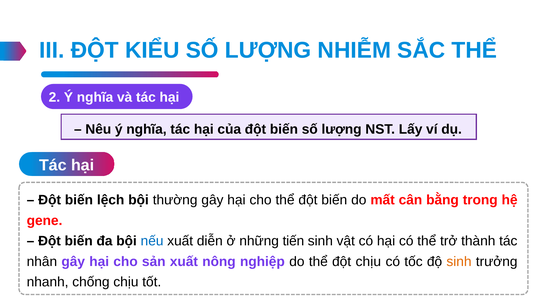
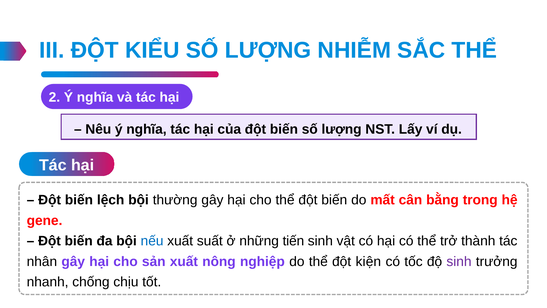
diễn: diễn -> suất
đột chịu: chịu -> kiện
sinh at (459, 261) colour: orange -> purple
